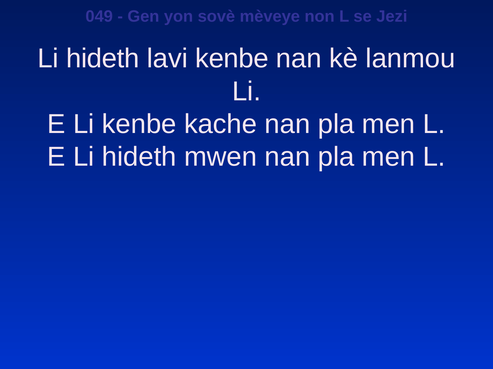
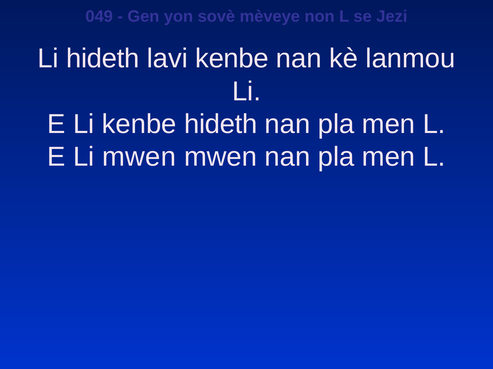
kenbe kache: kache -> hideth
E Li hideth: hideth -> mwen
